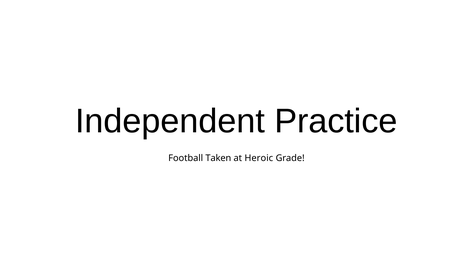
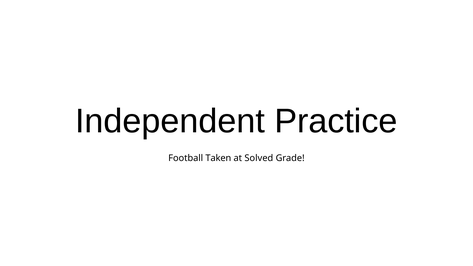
Heroic: Heroic -> Solved
